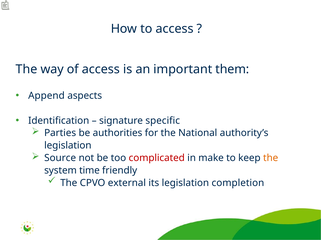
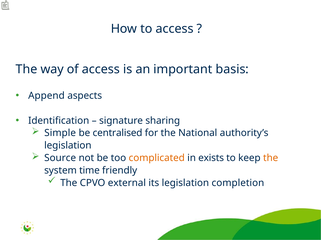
them: them -> basis
specific: specific -> sharing
Parties: Parties -> Simple
authorities: authorities -> centralised
complicated colour: red -> orange
make: make -> exists
